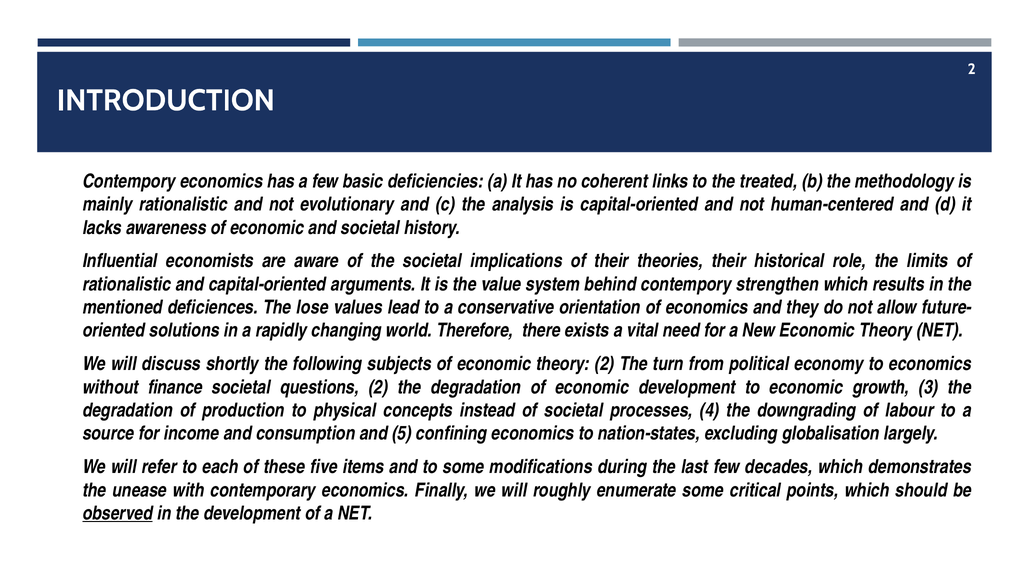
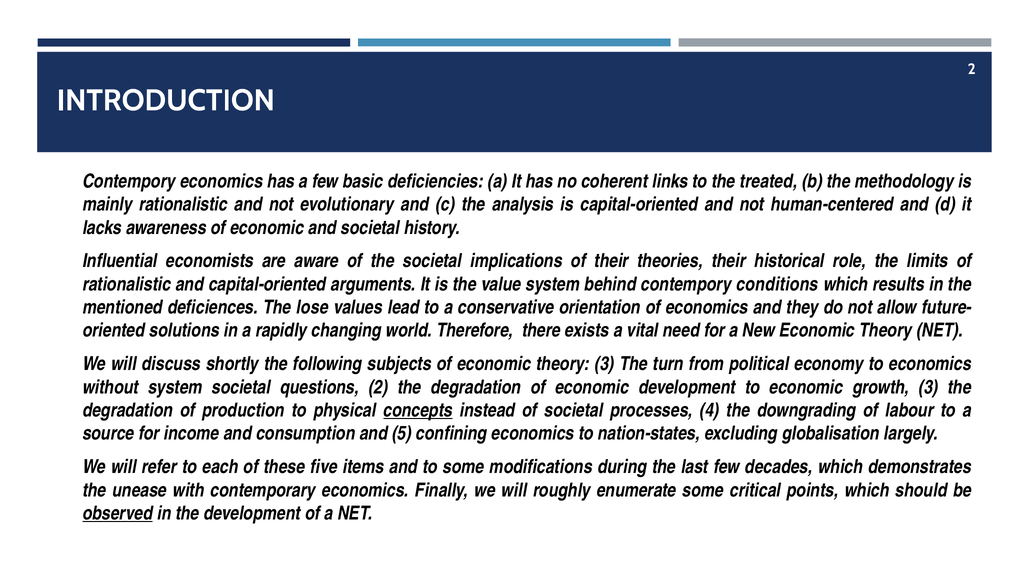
strengthen: strengthen -> conditions
theory 2: 2 -> 3
without finance: finance -> system
concepts underline: none -> present
